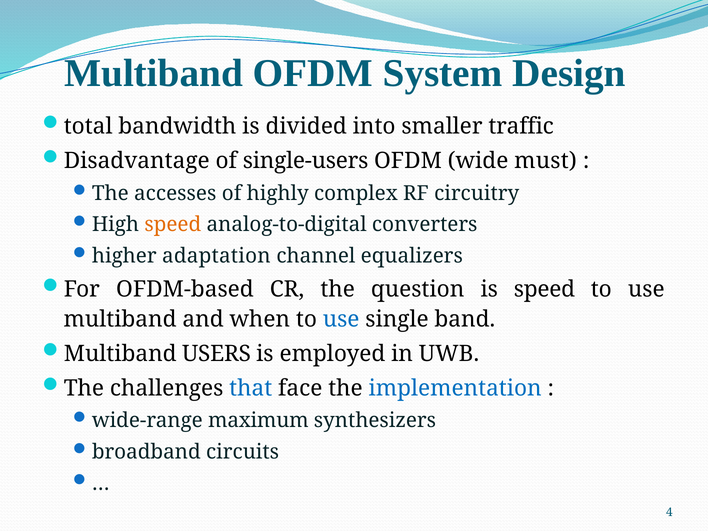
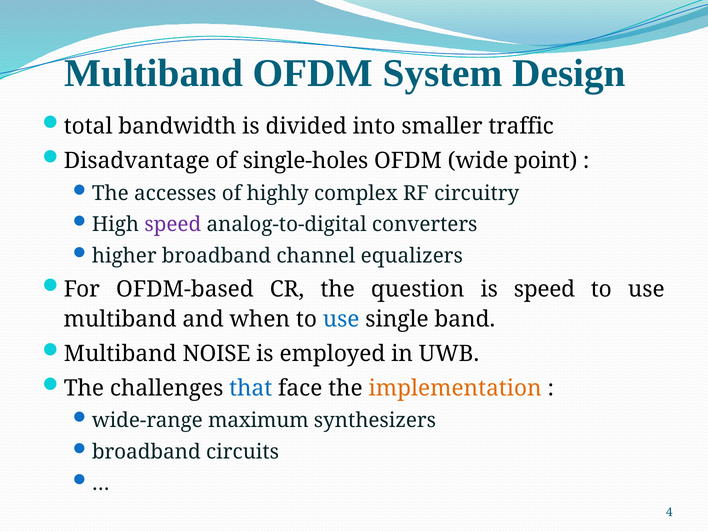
single-users: single-users -> single-holes
must: must -> point
speed at (173, 225) colour: orange -> purple
higher adaptation: adaptation -> broadband
USERS: USERS -> NOISE
implementation colour: blue -> orange
